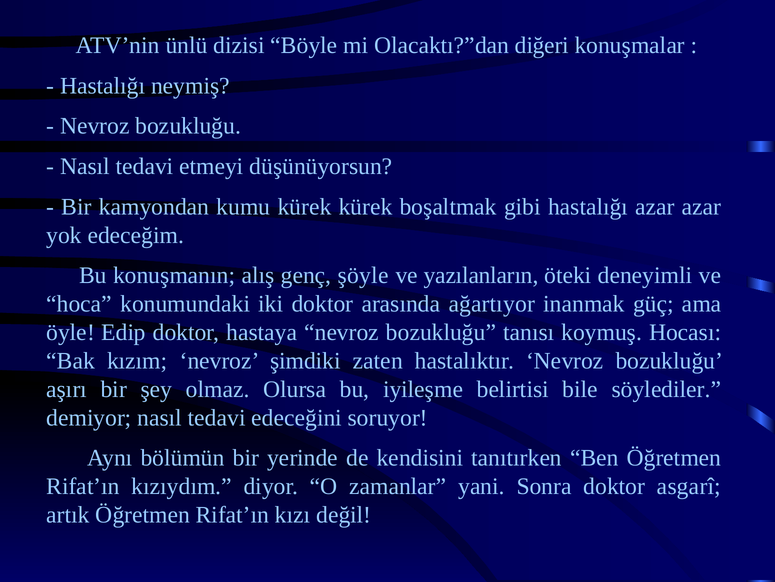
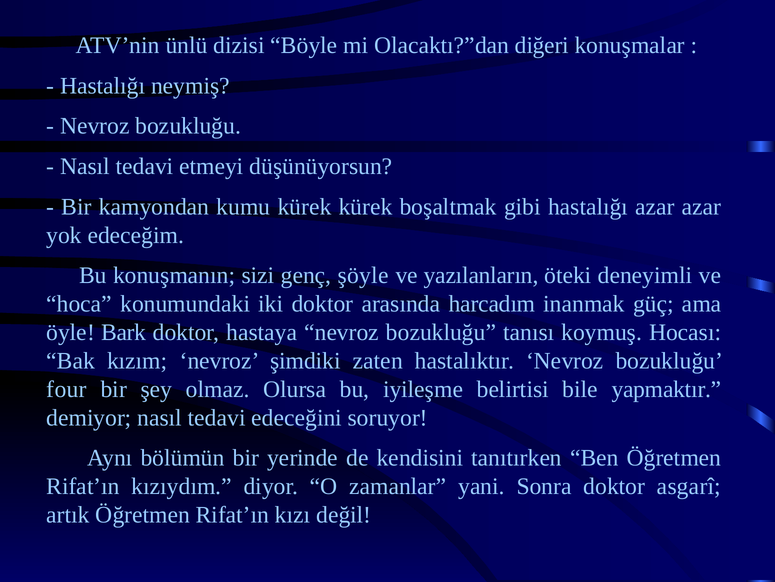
alış: alış -> sizi
ağartıyor: ağartıyor -> harcadım
Edip: Edip -> Bark
aşırı: aşırı -> four
söylediler: söylediler -> yapmaktır
